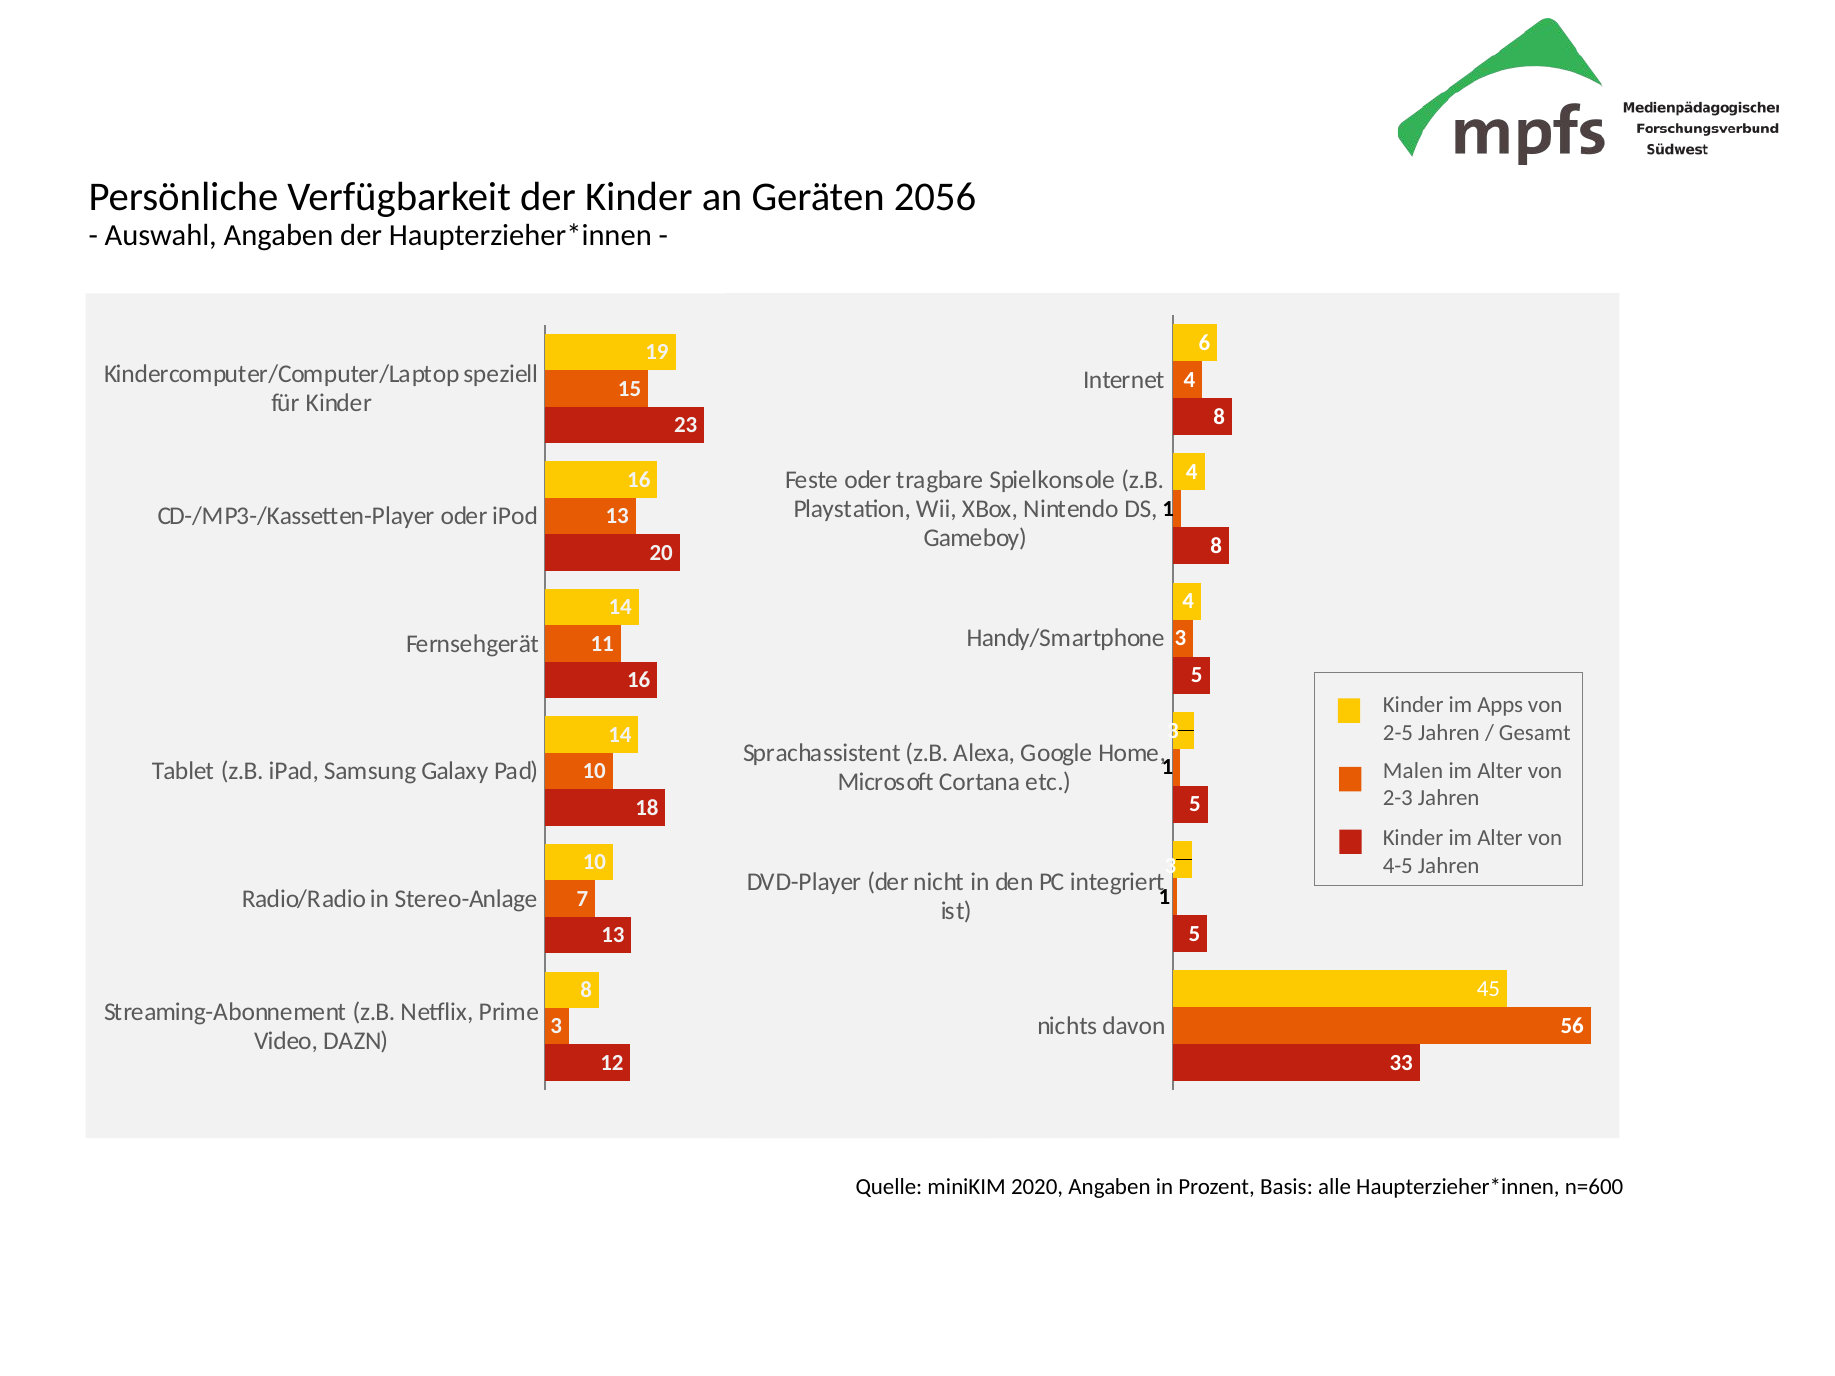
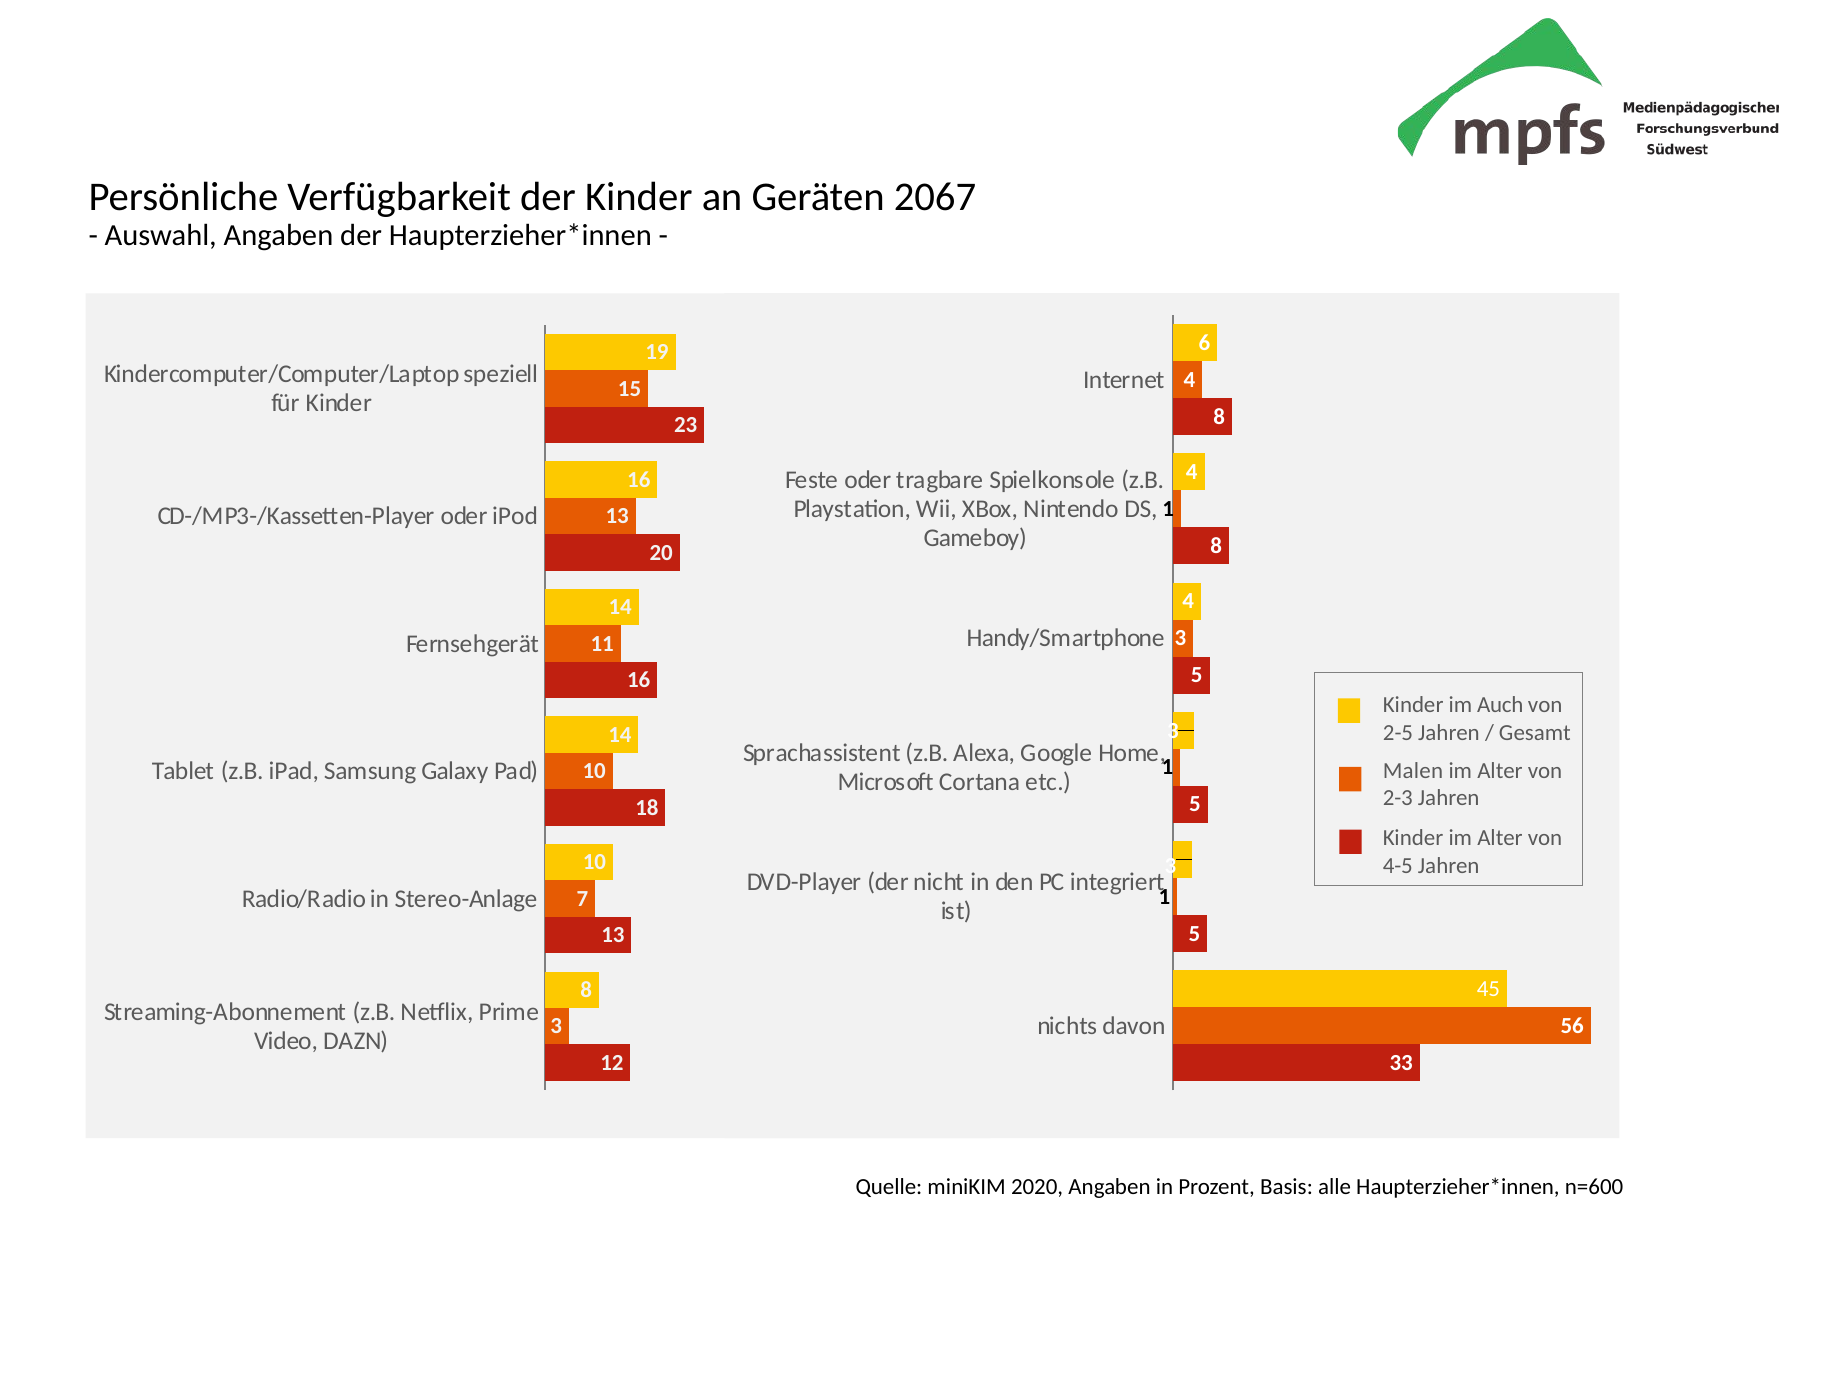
2056: 2056 -> 2067
Apps: Apps -> Auch
